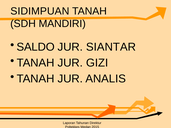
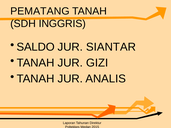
SIDIMPUAN: SIDIMPUAN -> PEMATANG
MANDIRI: MANDIRI -> INGGRIS
